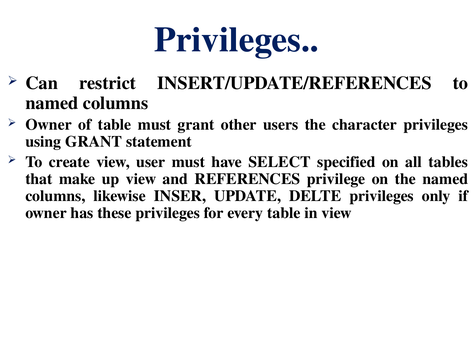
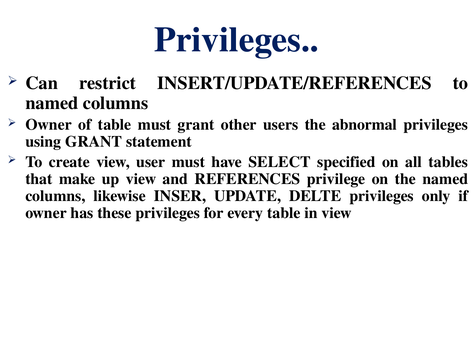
character: character -> abnormal
